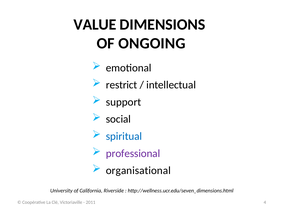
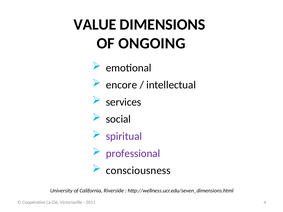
restrict: restrict -> encore
support: support -> services
spiritual colour: blue -> purple
organisational: organisational -> consciousness
